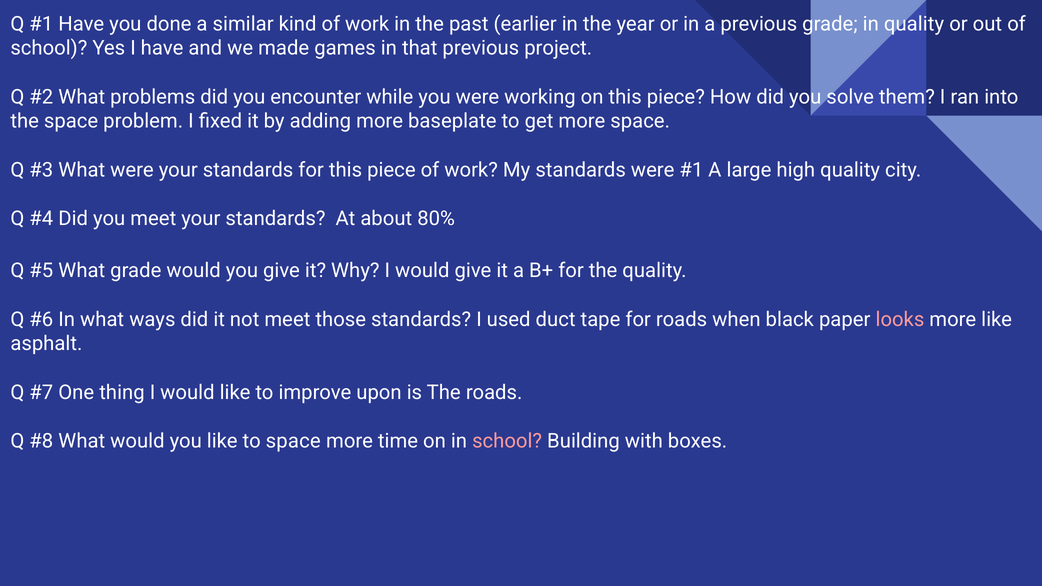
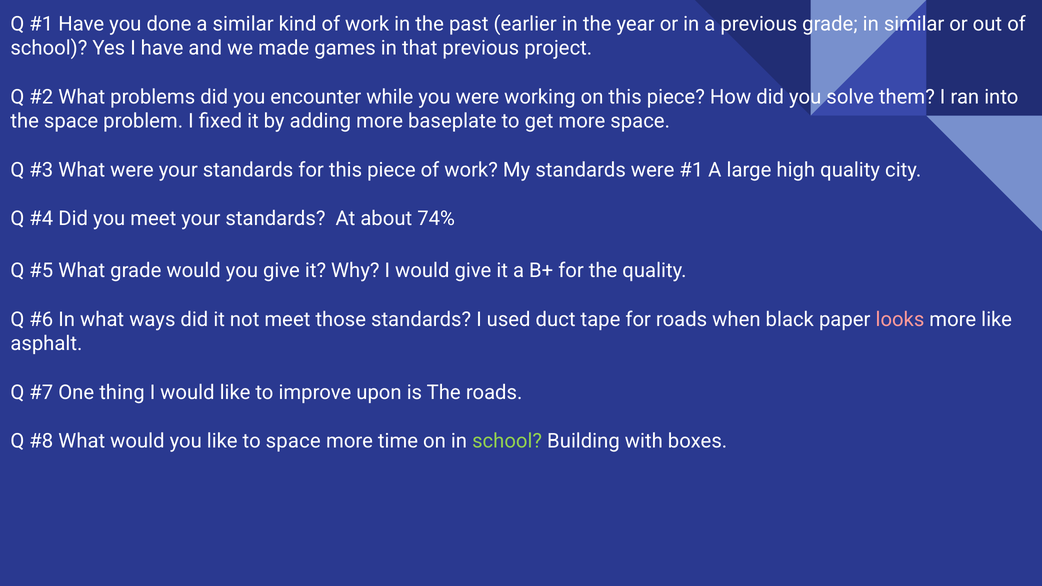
in quality: quality -> similar
80%: 80% -> 74%
school at (507, 441) colour: pink -> light green
